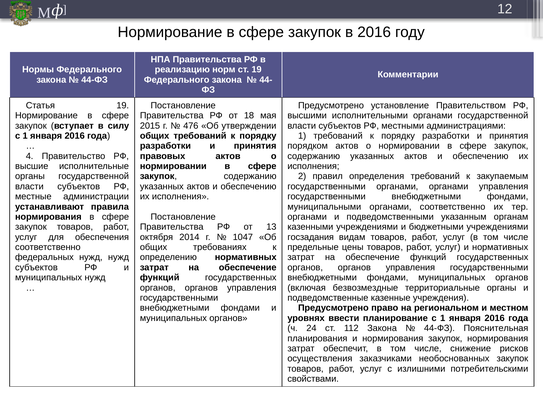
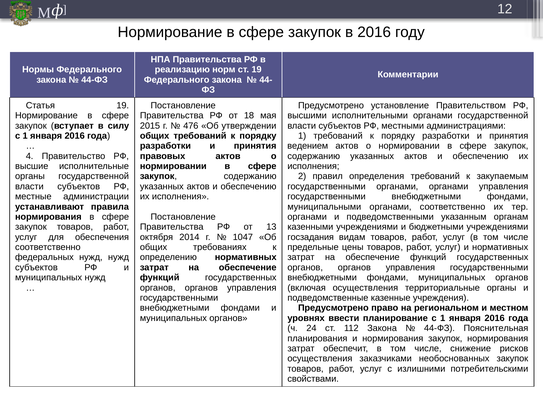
порядком: порядком -> ведением
включая безвозмездные: безвозмездные -> осуществления
